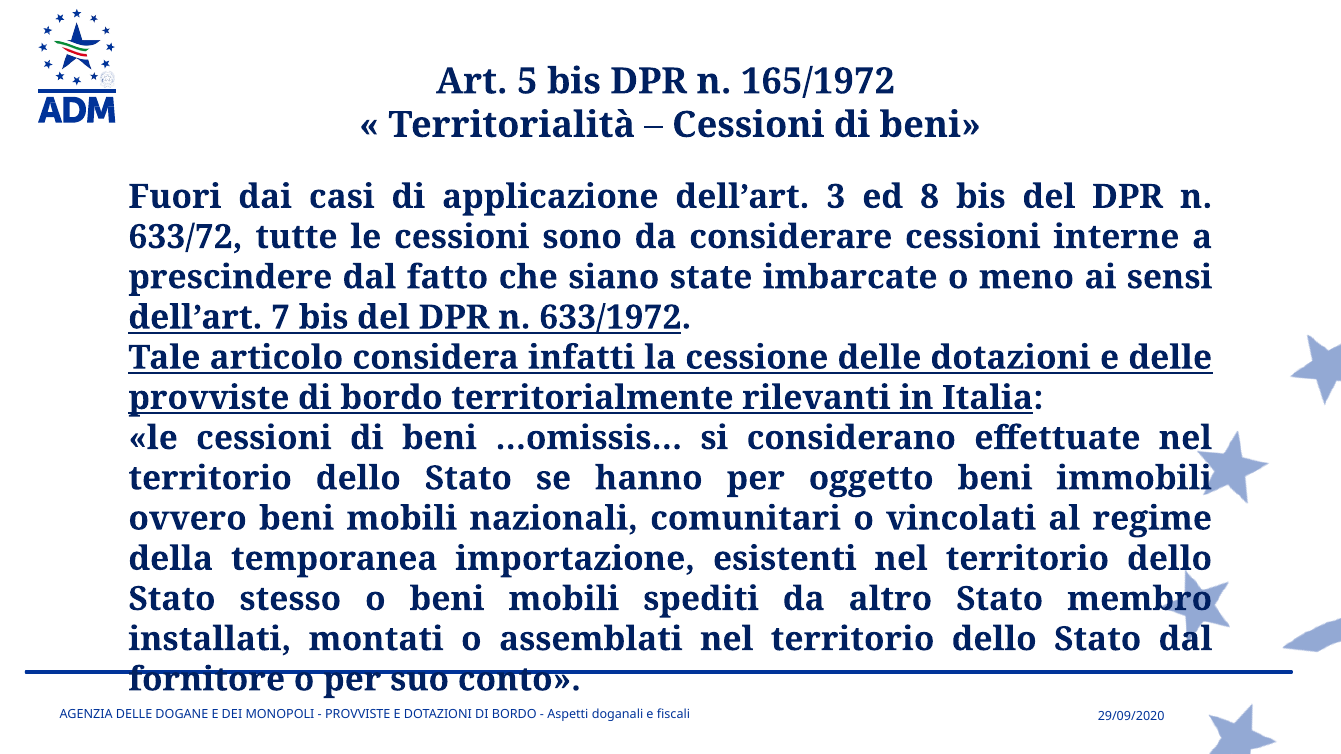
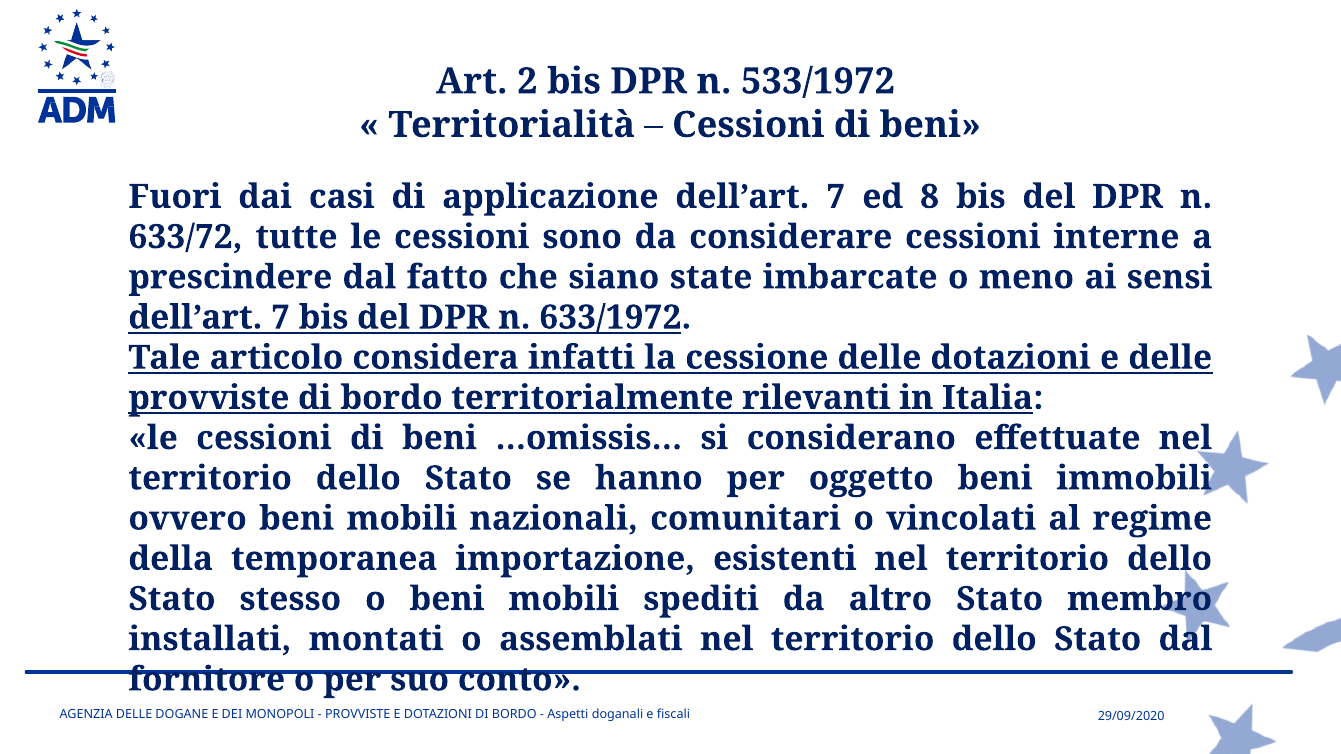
5: 5 -> 2
165/1972: 165/1972 -> 533/1972
applicazione dell’art 3: 3 -> 7
